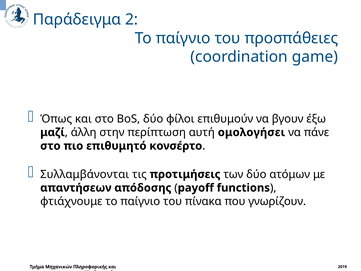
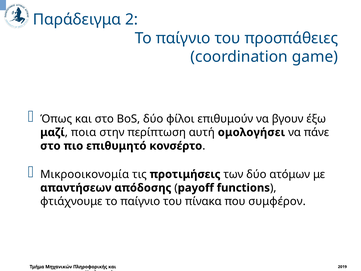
άλλη: άλλη -> ποια
Συλλαμβάνονται: Συλλαμβάνονται -> Μικροοικονομία
γνωρίζουν: γνωρίζουν -> συμφέρον
